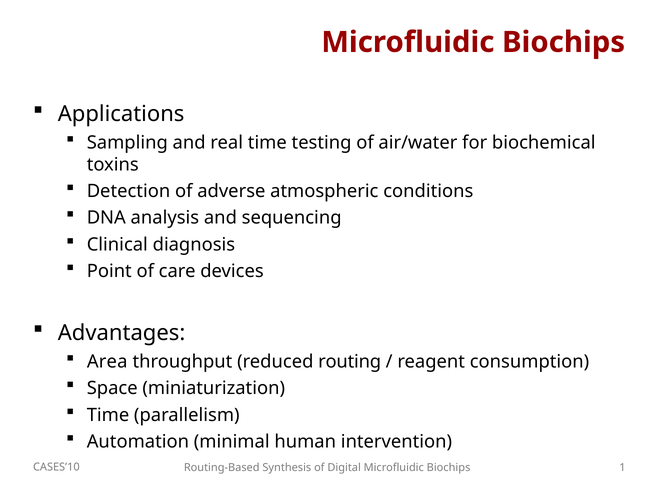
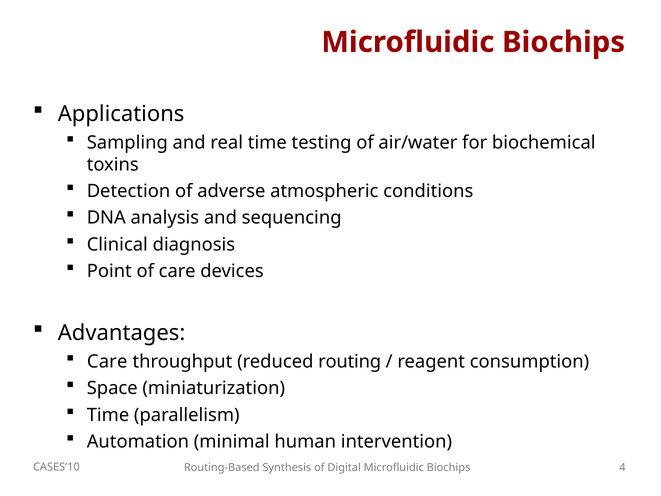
Area at (107, 362): Area -> Care
1: 1 -> 4
